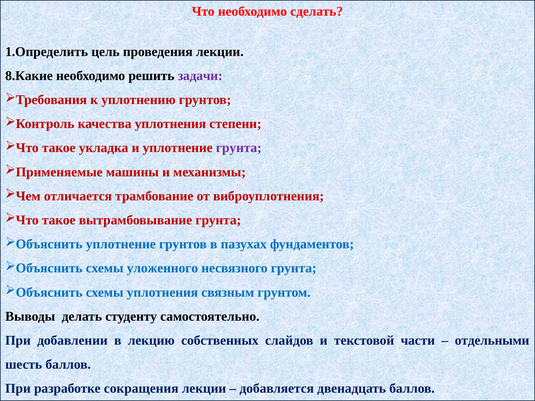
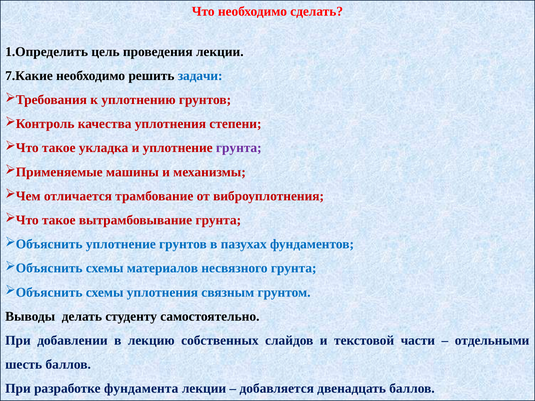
8.Какие: 8.Какие -> 7.Какие
задачи colour: purple -> blue
уложенного: уложенного -> материалов
сокращения: сокращения -> фундамента
